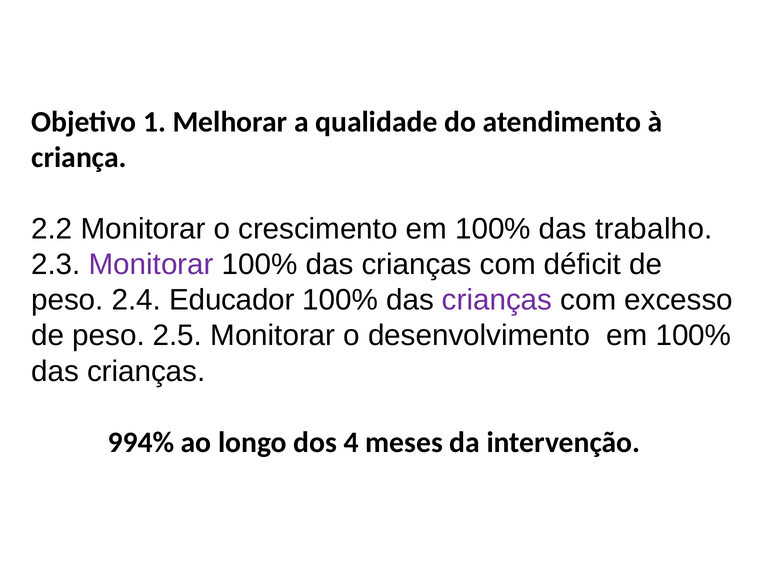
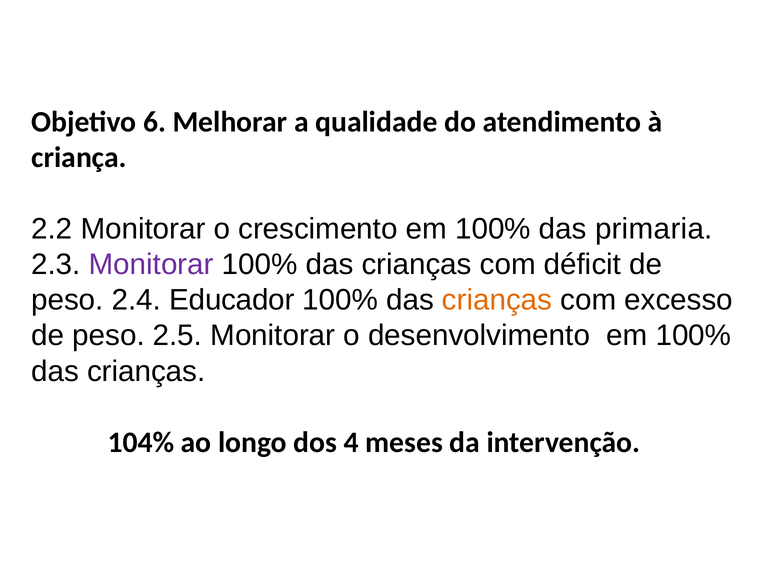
1: 1 -> 6
trabalho: trabalho -> primaria
crianças at (497, 300) colour: purple -> orange
994%: 994% -> 104%
